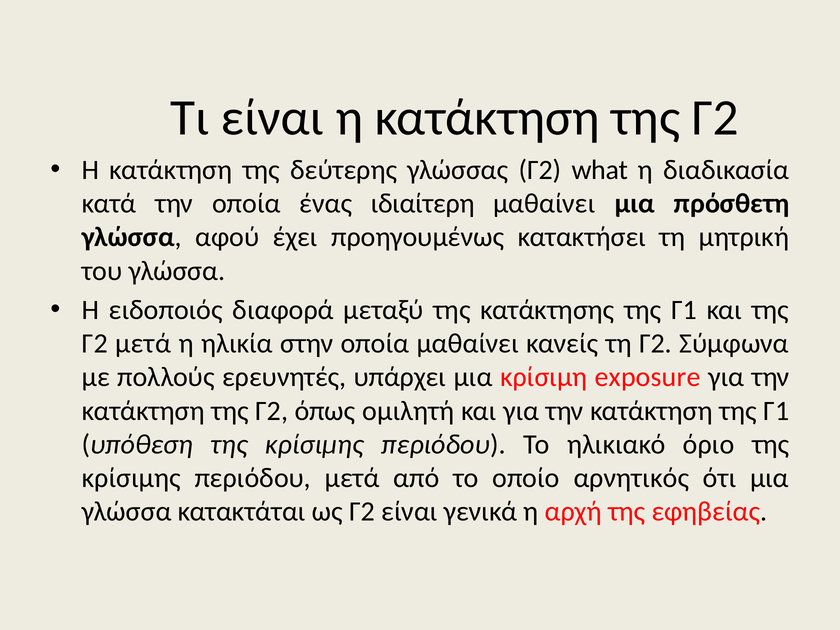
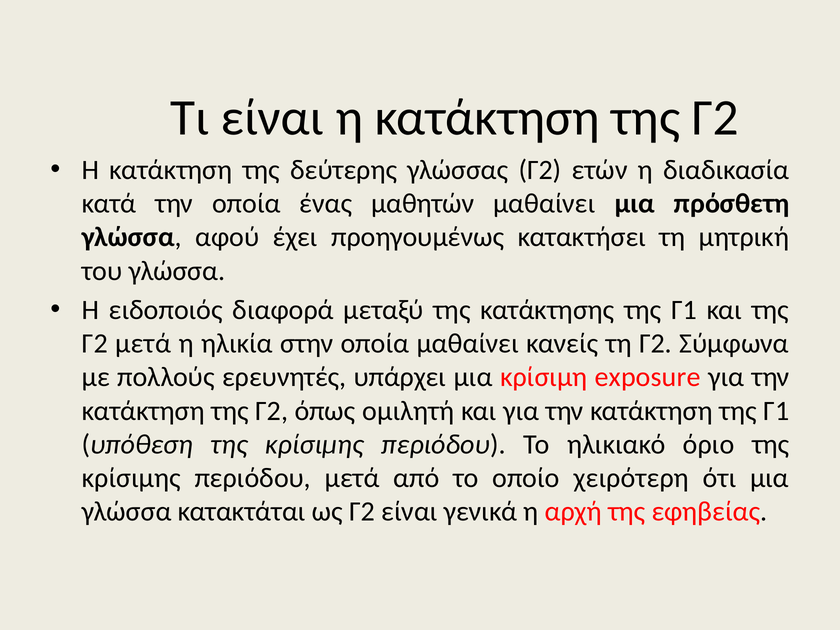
what: what -> ετών
ιδιαίτερη: ιδιαίτερη -> μαθητών
αρνητικός: αρνητικός -> χειρότερη
